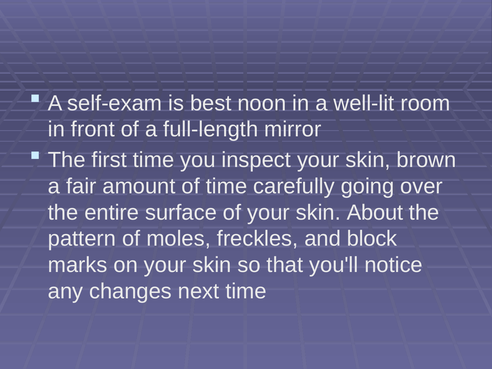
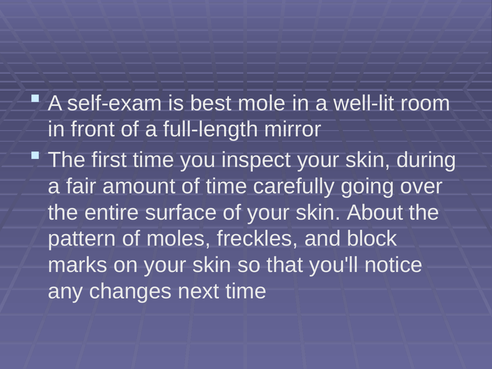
noon: noon -> mole
brown: brown -> during
